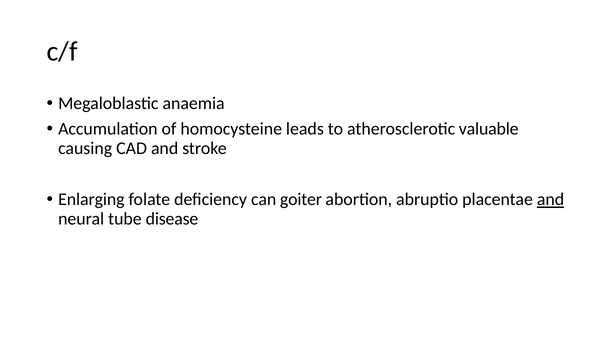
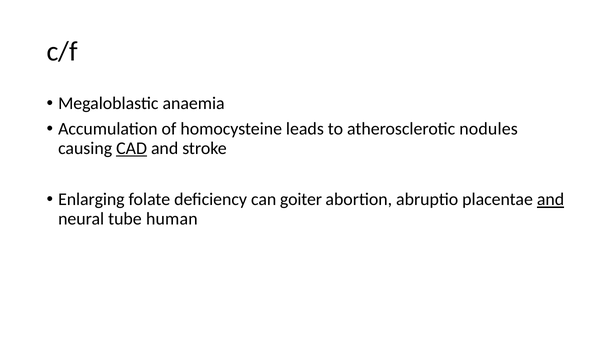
valuable: valuable -> nodules
CAD underline: none -> present
disease: disease -> human
